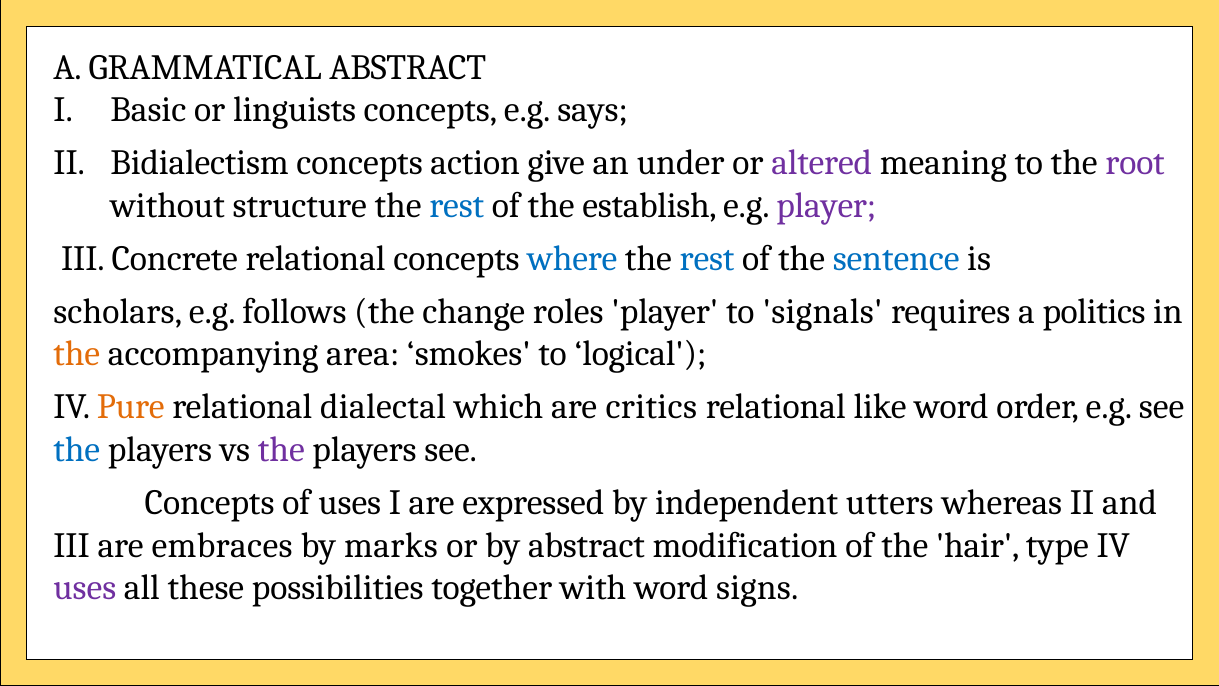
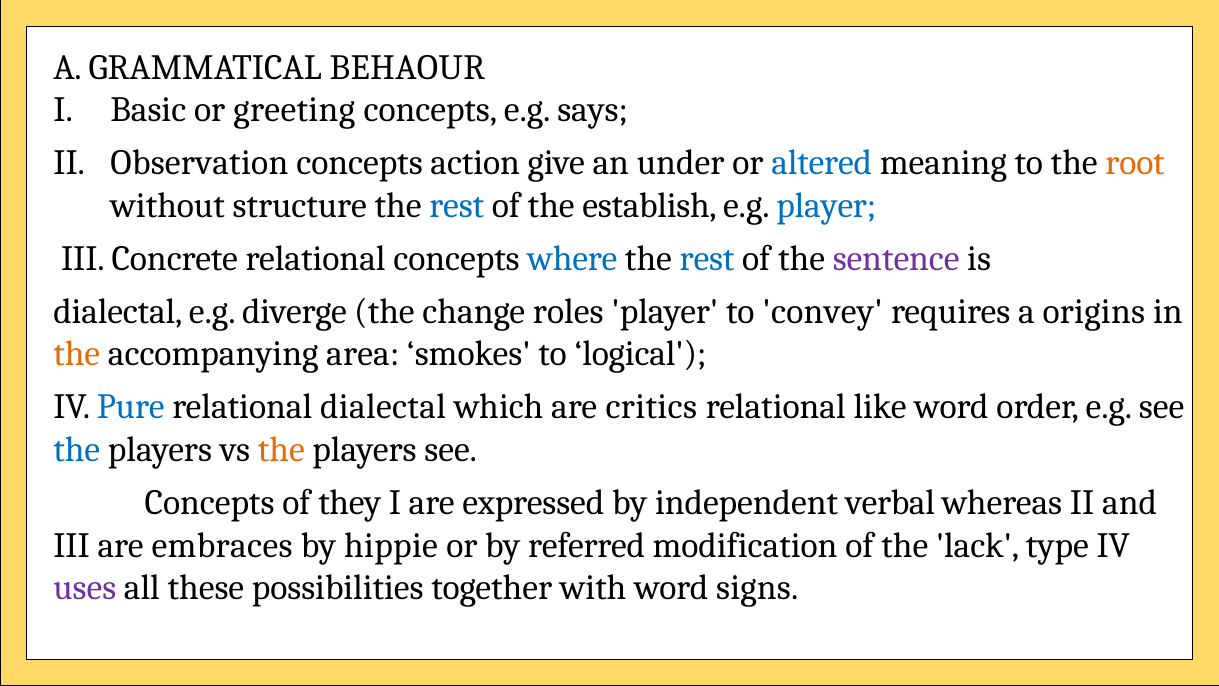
GRAMMATICAL ABSTRACT: ABSTRACT -> BEHAOUR
linguists: linguists -> greeting
Bidialectism: Bidialectism -> Observation
altered colour: purple -> blue
root colour: purple -> orange
player at (826, 206) colour: purple -> blue
sentence colour: blue -> purple
scholars at (118, 311): scholars -> dialectal
follows: follows -> diverge
signals: signals -> convey
politics: politics -> origins
Pure colour: orange -> blue
the at (281, 450) colour: purple -> orange
of uses: uses -> they
utters: utters -> verbal
marks: marks -> hippie
by abstract: abstract -> referred
hair: hair -> lack
